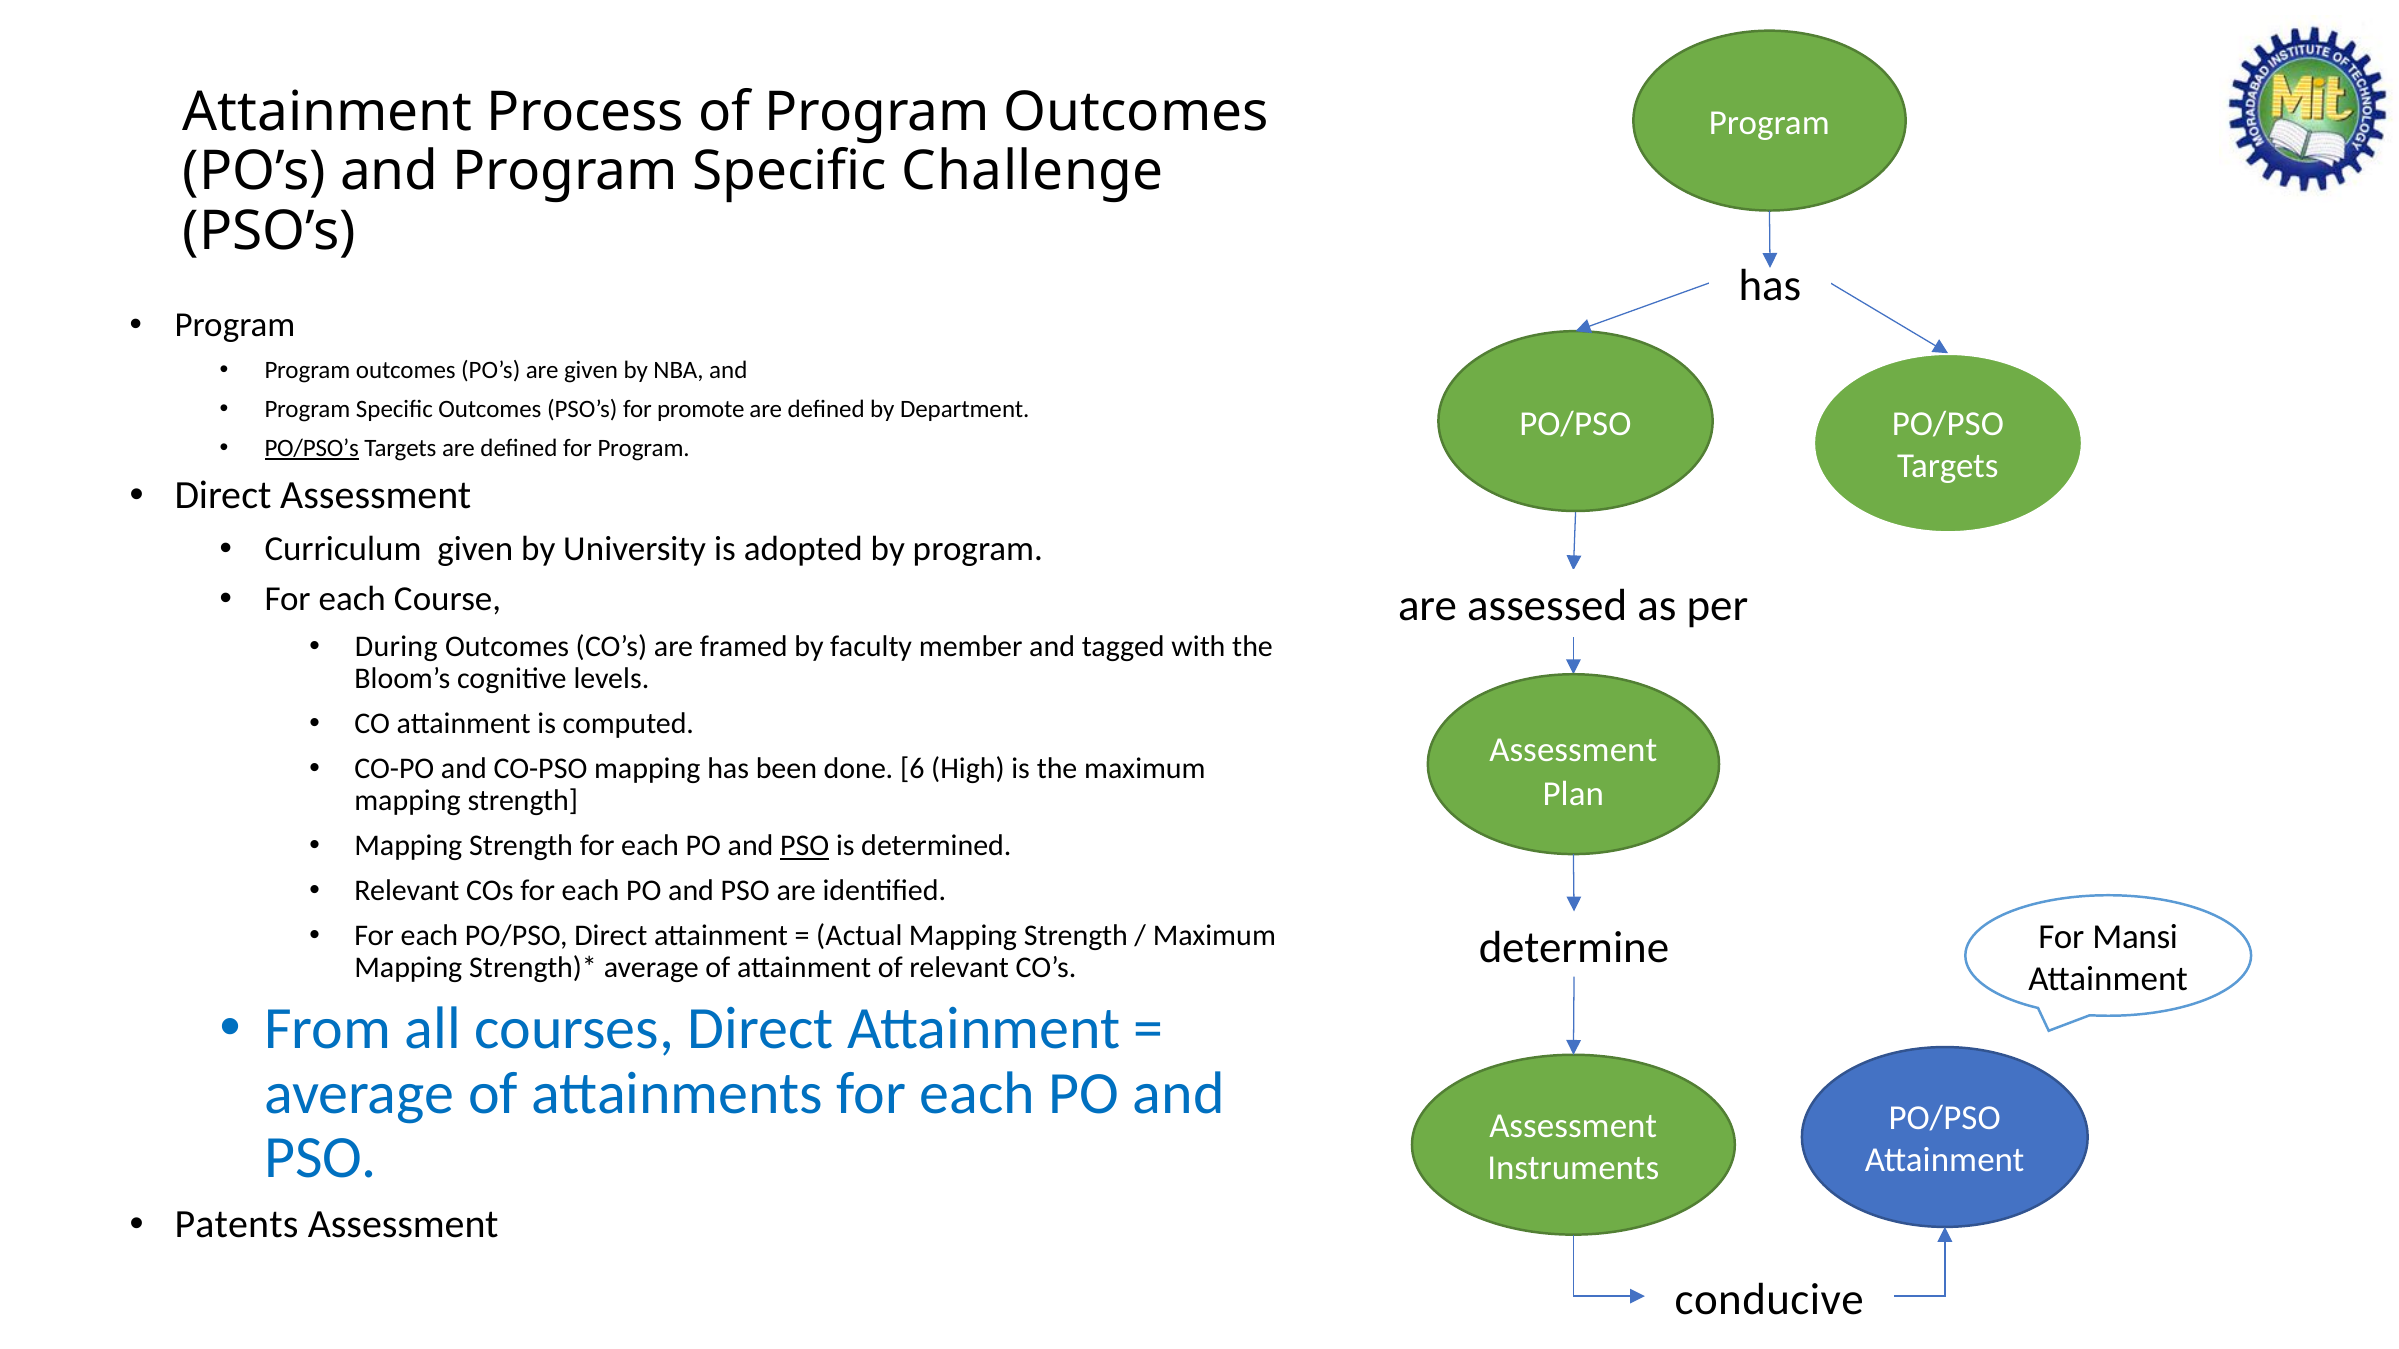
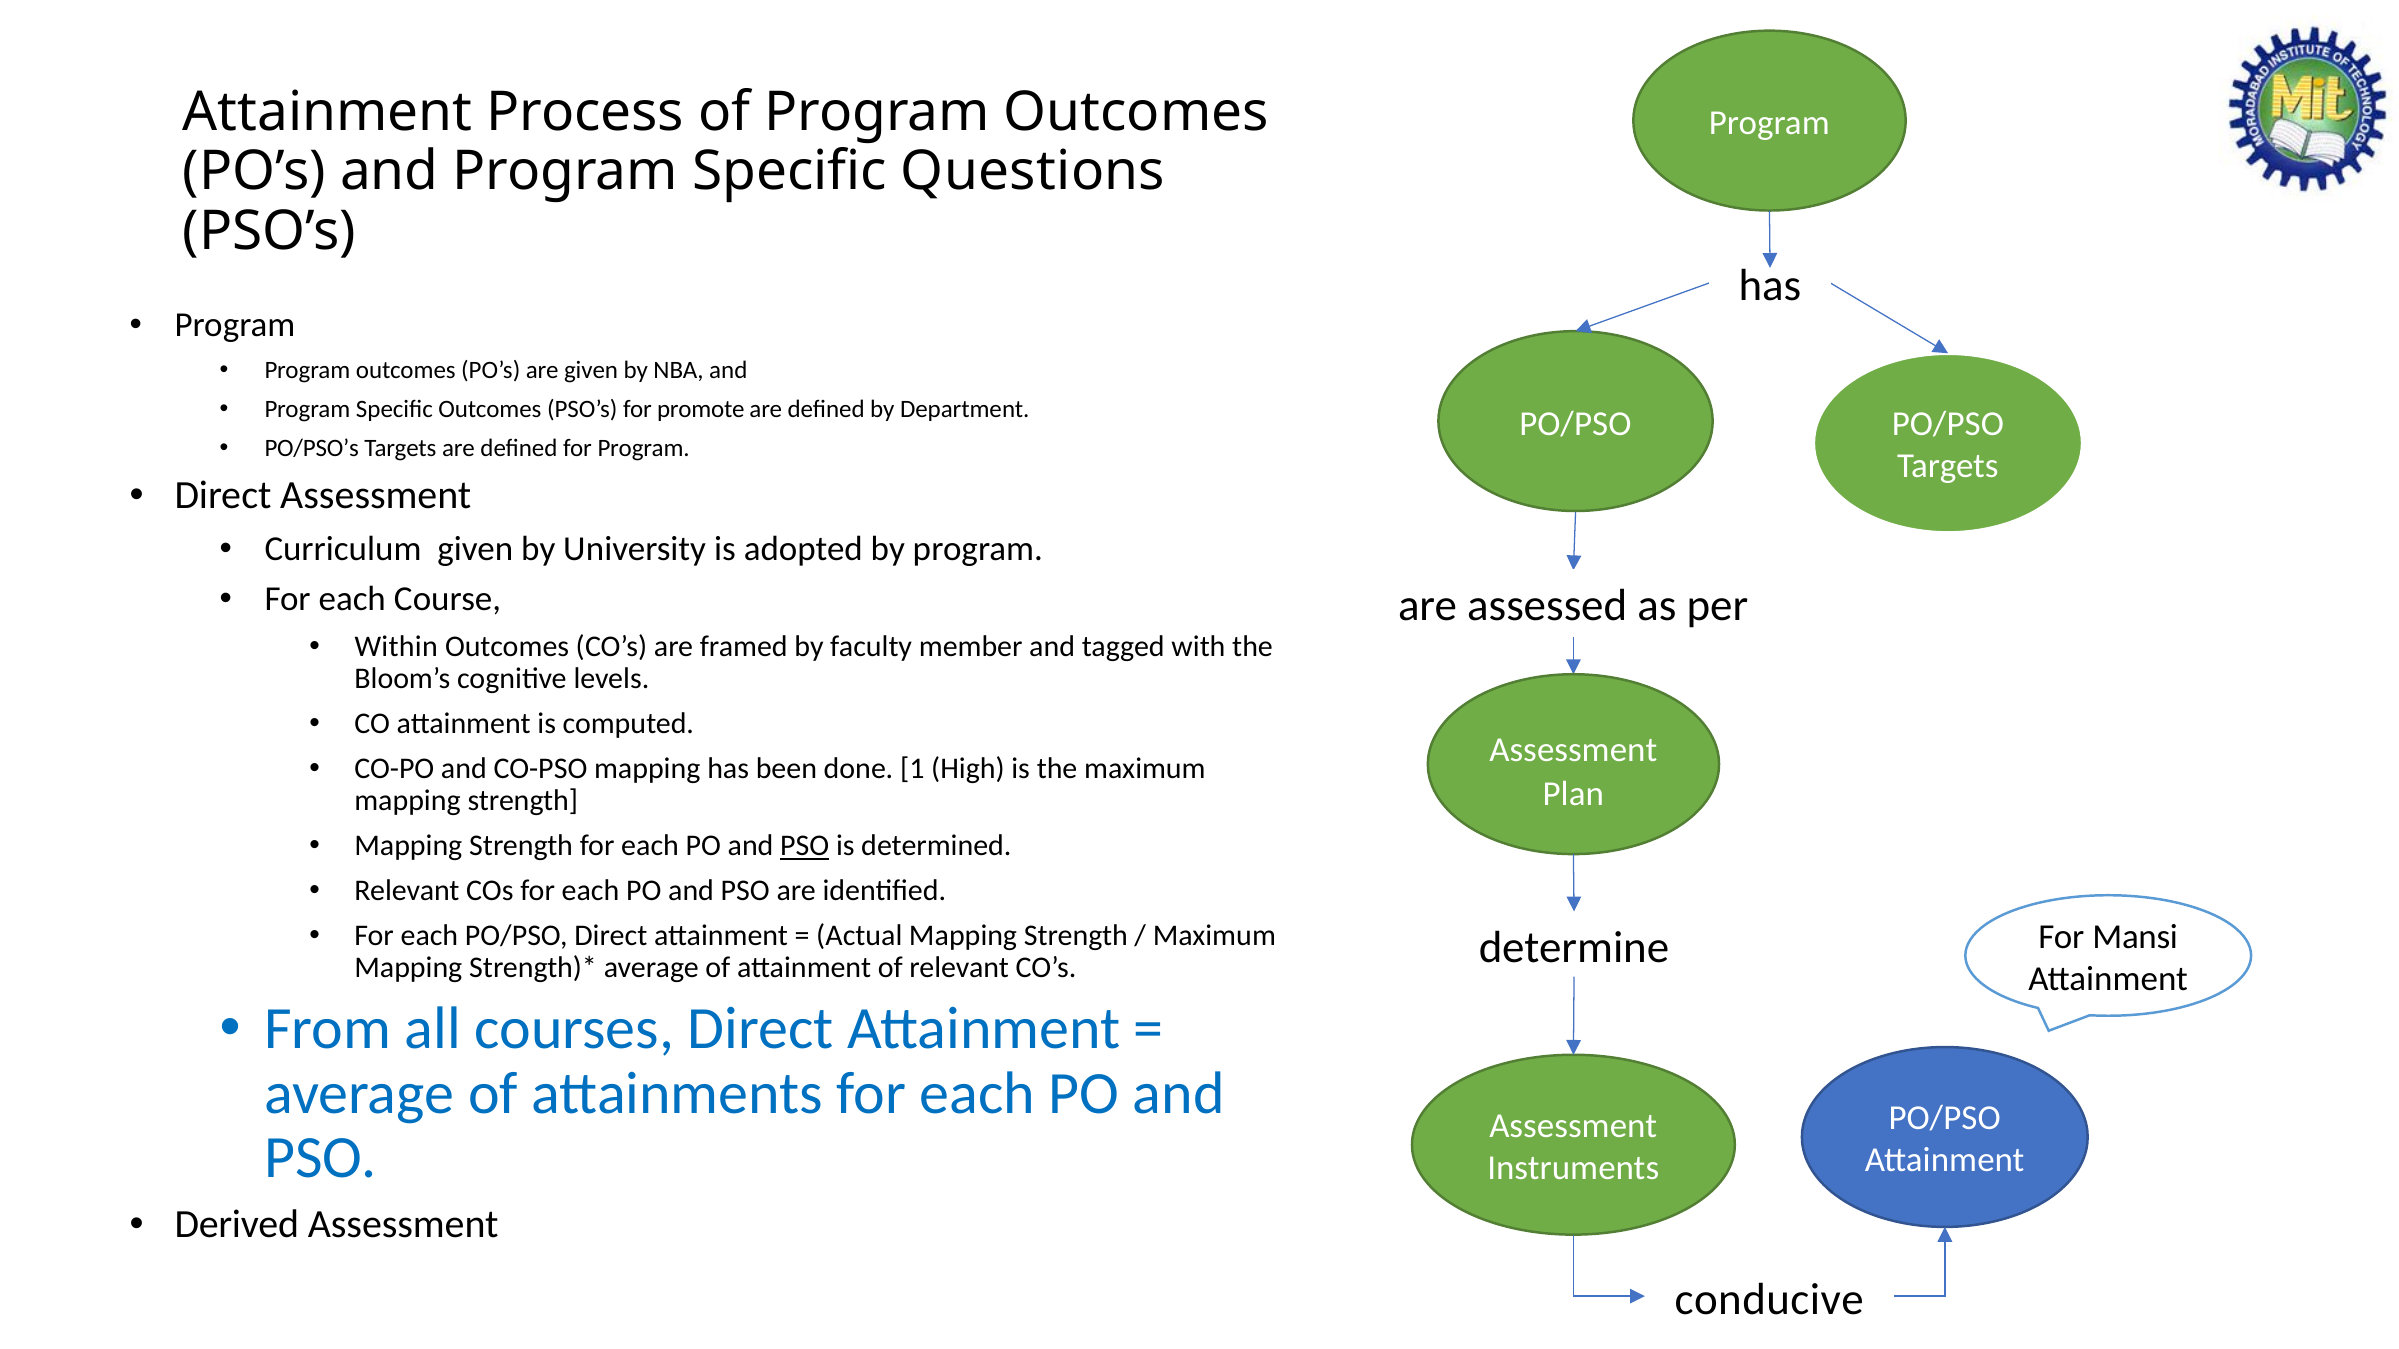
Challenge: Challenge -> Questions
PO/PSO’s underline: present -> none
During: During -> Within
6: 6 -> 1
Patents: Patents -> Derived
